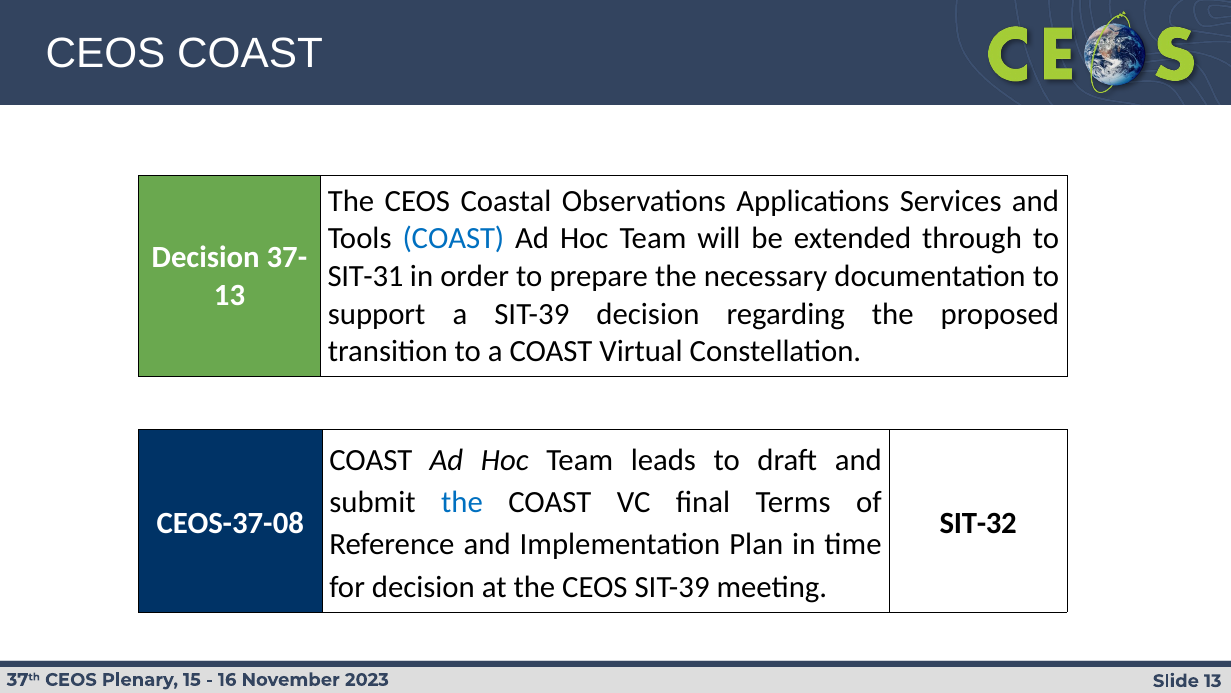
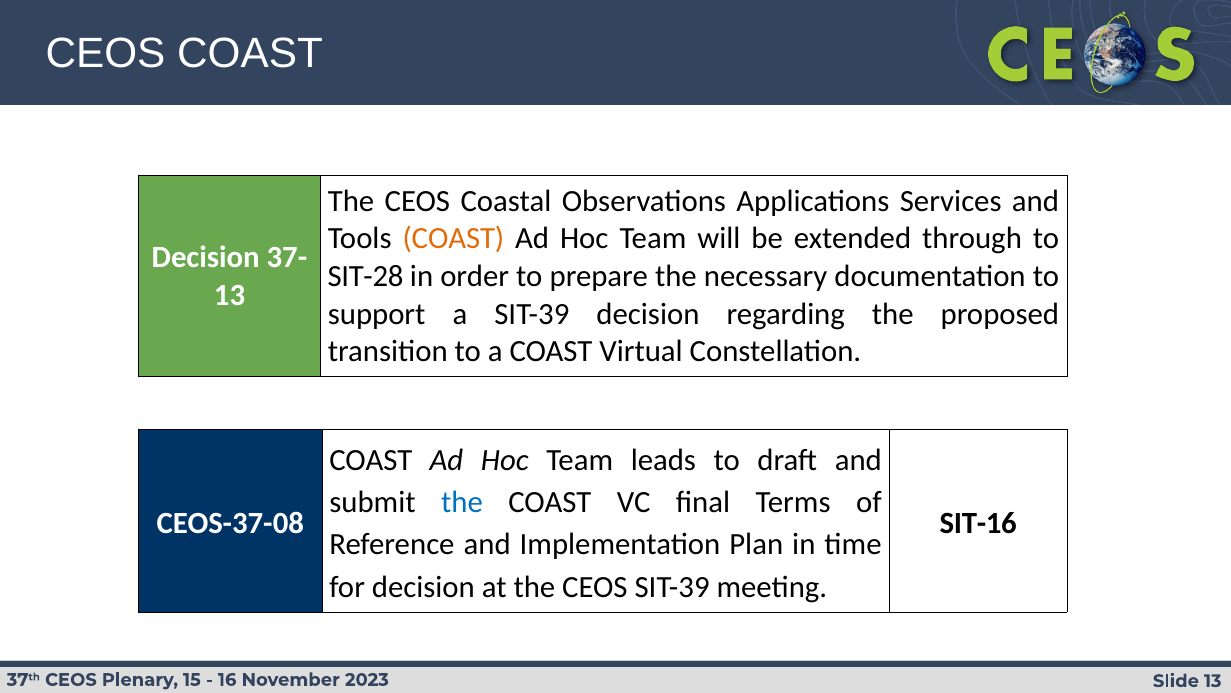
COAST at (453, 239) colour: blue -> orange
SIT-31: SIT-31 -> SIT-28
SIT-32: SIT-32 -> SIT-16
